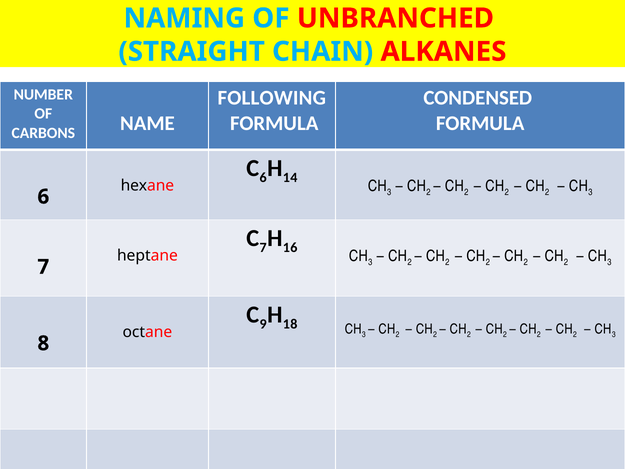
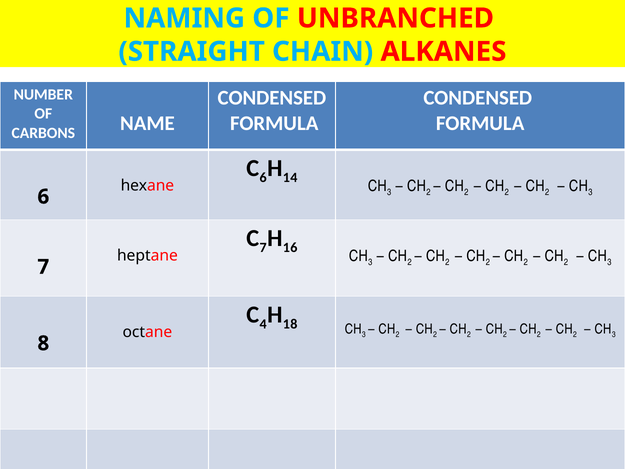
FOLLOWING at (272, 98): FOLLOWING -> CONDENSED
9: 9 -> 4
